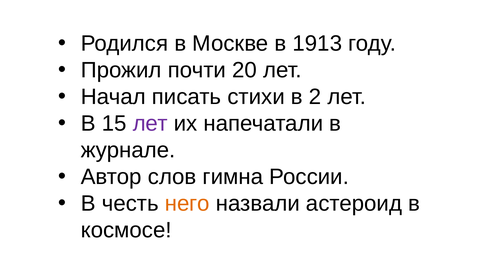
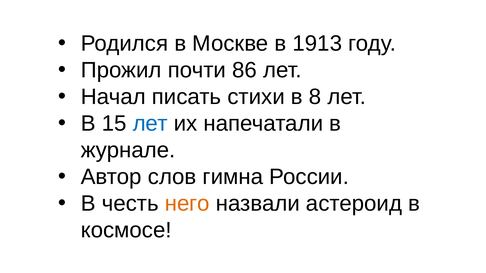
20: 20 -> 86
2: 2 -> 8
лет at (150, 124) colour: purple -> blue
